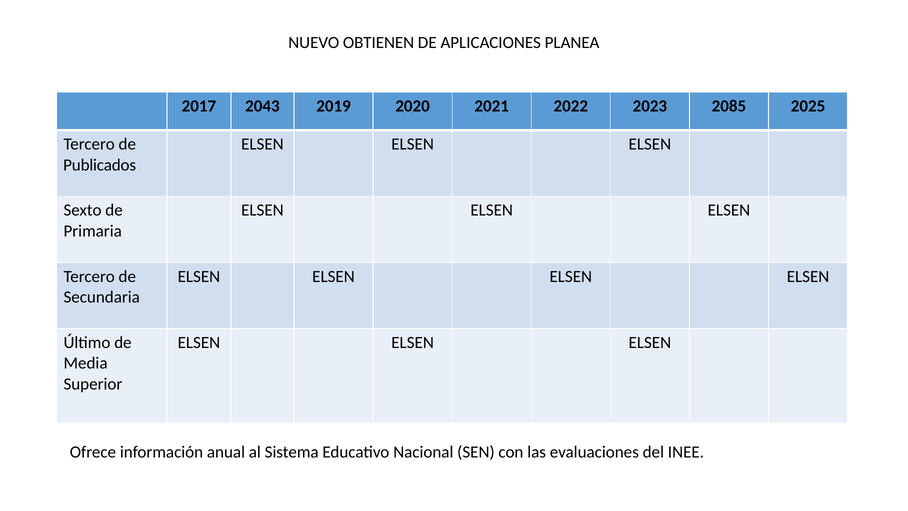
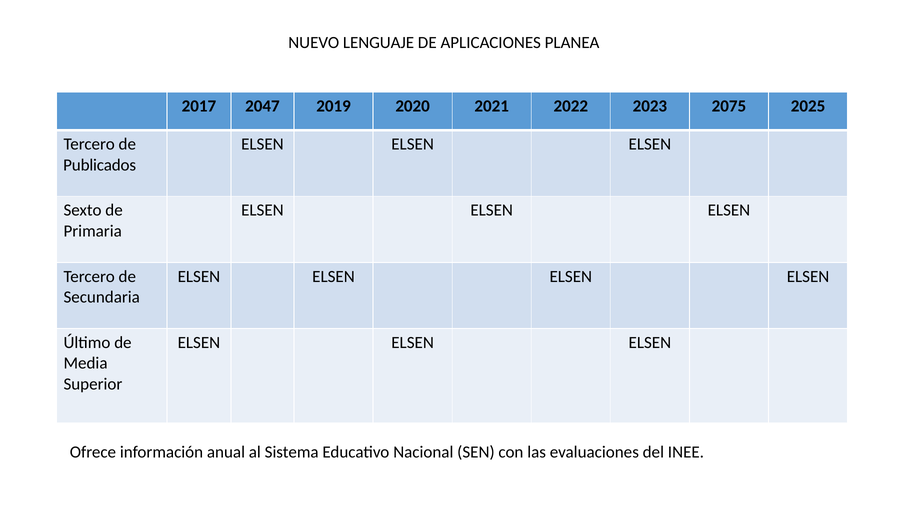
OBTIENEN: OBTIENEN -> LENGUAJE
2043: 2043 -> 2047
2085: 2085 -> 2075
